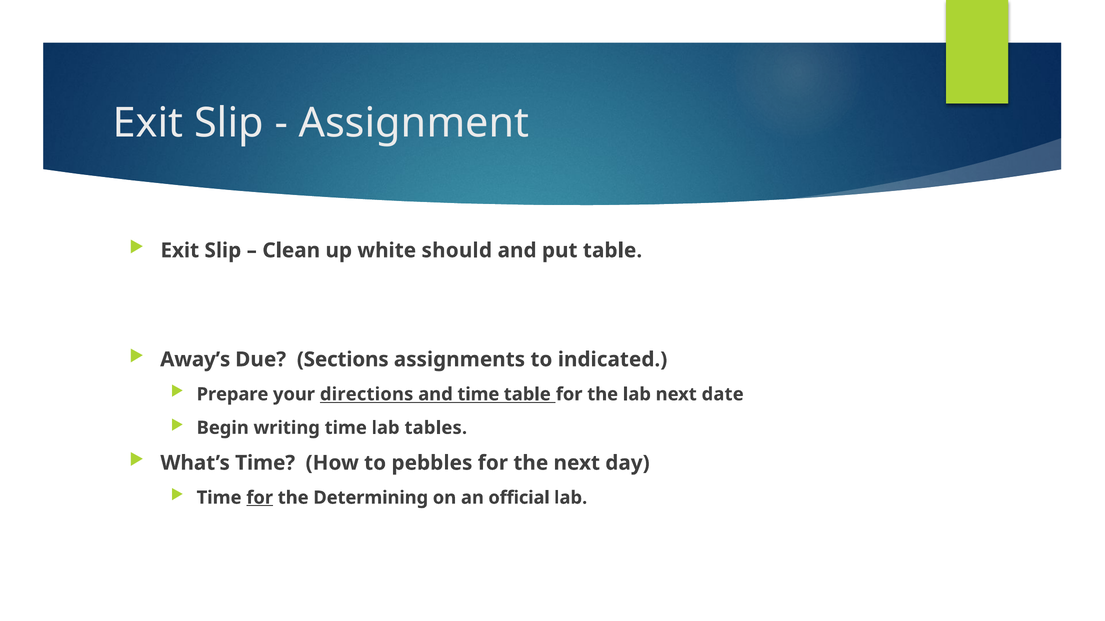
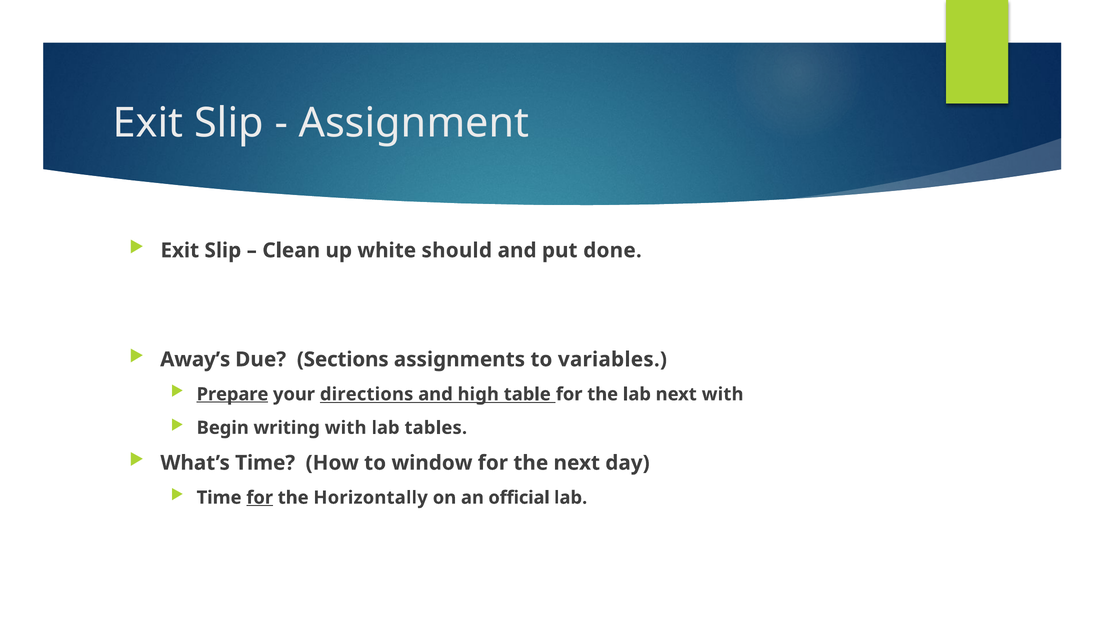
put table: table -> done
indicated: indicated -> variables
Prepare underline: none -> present
and time: time -> high
next date: date -> with
writing time: time -> with
pebbles: pebbles -> window
Determining: Determining -> Horizontally
